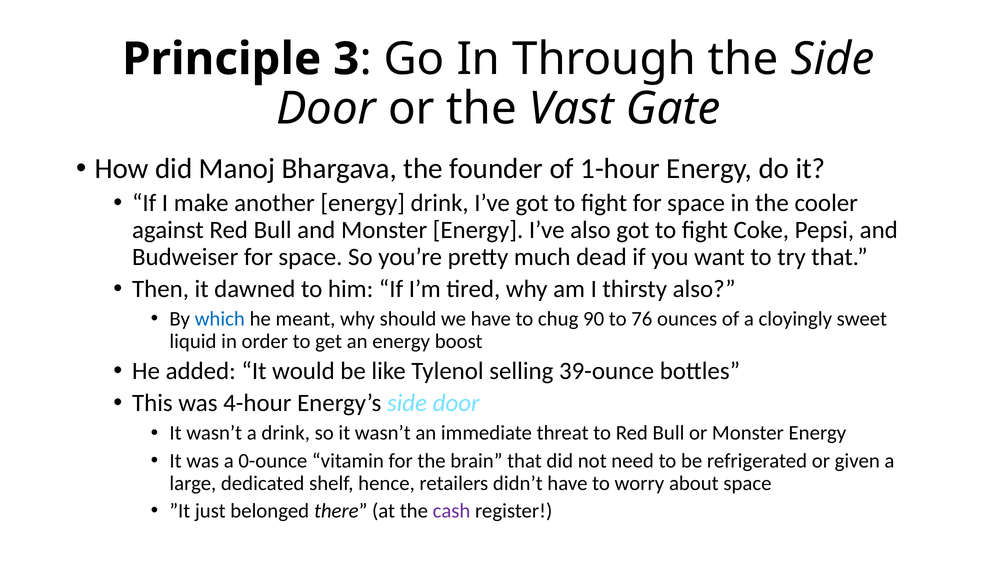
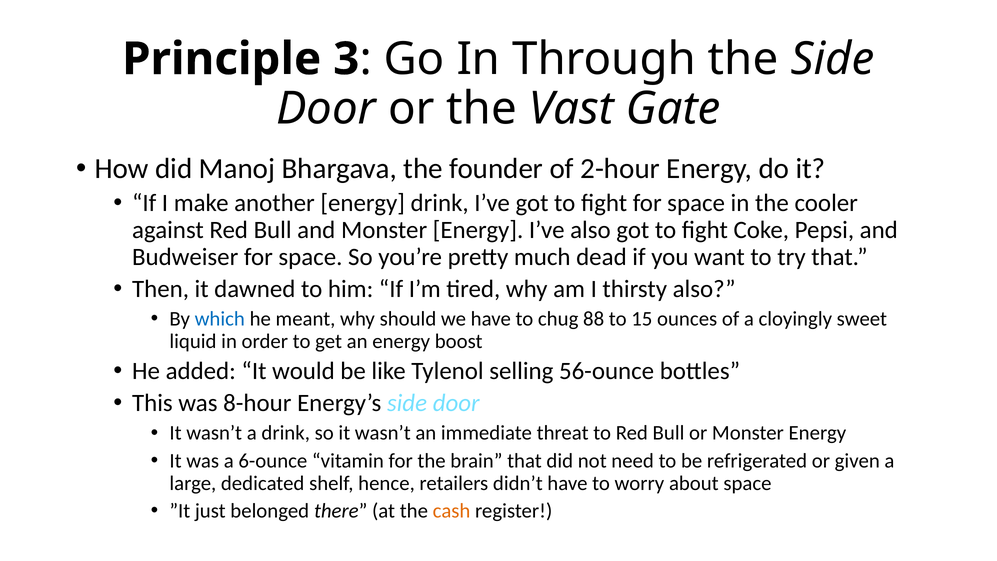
1-hour: 1-hour -> 2-hour
90: 90 -> 88
76: 76 -> 15
39-ounce: 39-ounce -> 56-ounce
4-hour: 4-hour -> 8-hour
0-ounce: 0-ounce -> 6-ounce
cash colour: purple -> orange
